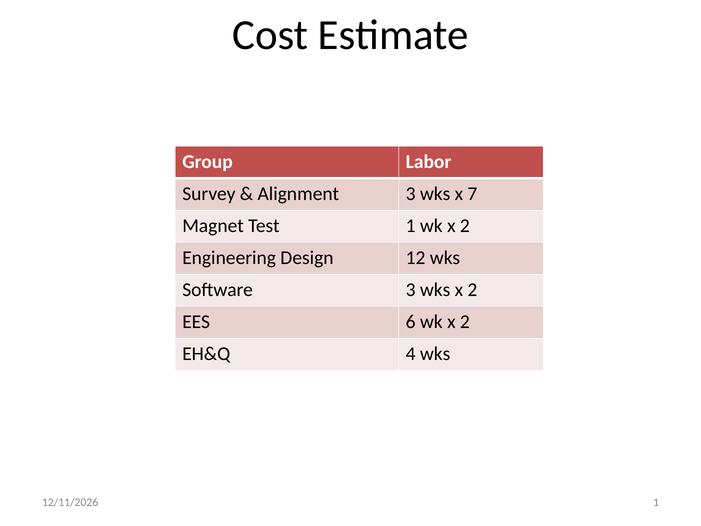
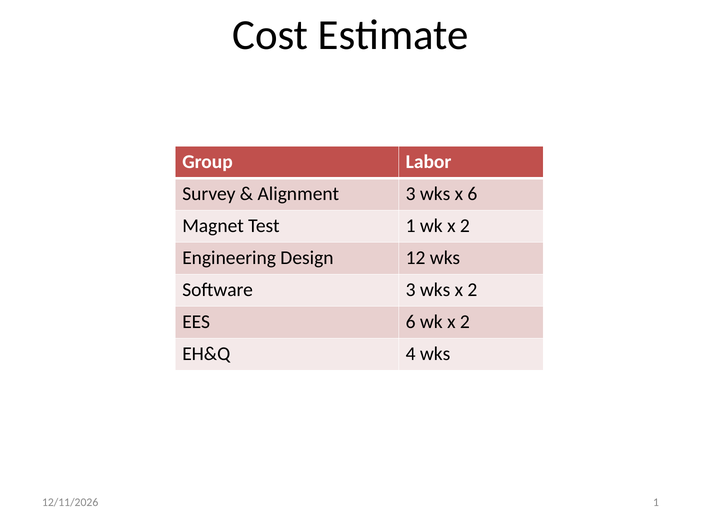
x 7: 7 -> 6
